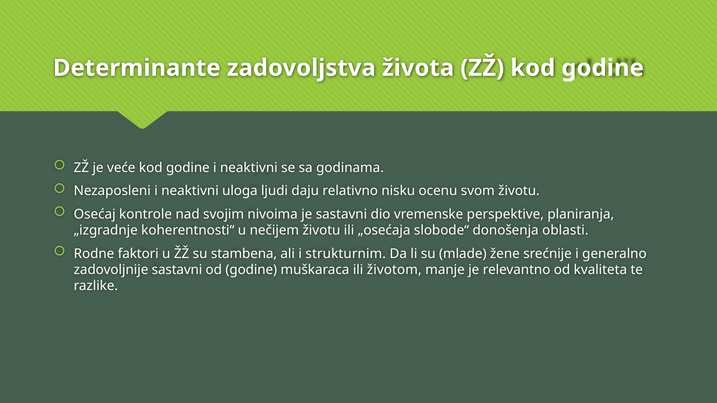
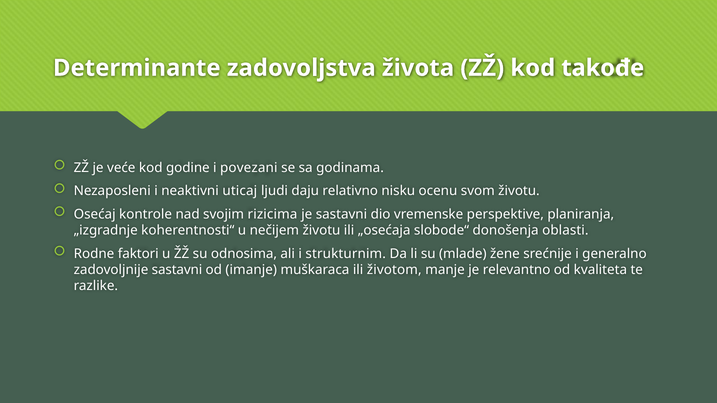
ZŽ kod godine: godine -> takođe
neaktivni at (249, 168): neaktivni -> povezani
uloga: uloga -> uticaj
nivoima: nivoima -> rizicima
stambena: stambena -> odnosima
od godine: godine -> imanje
